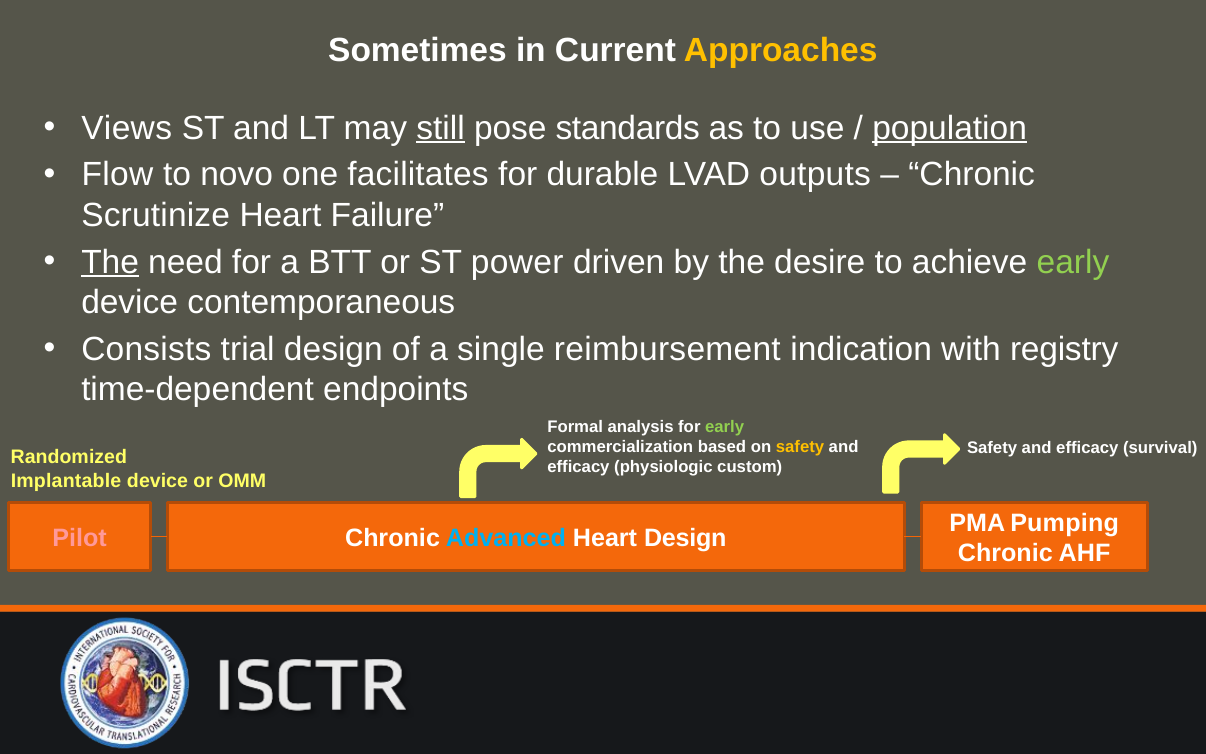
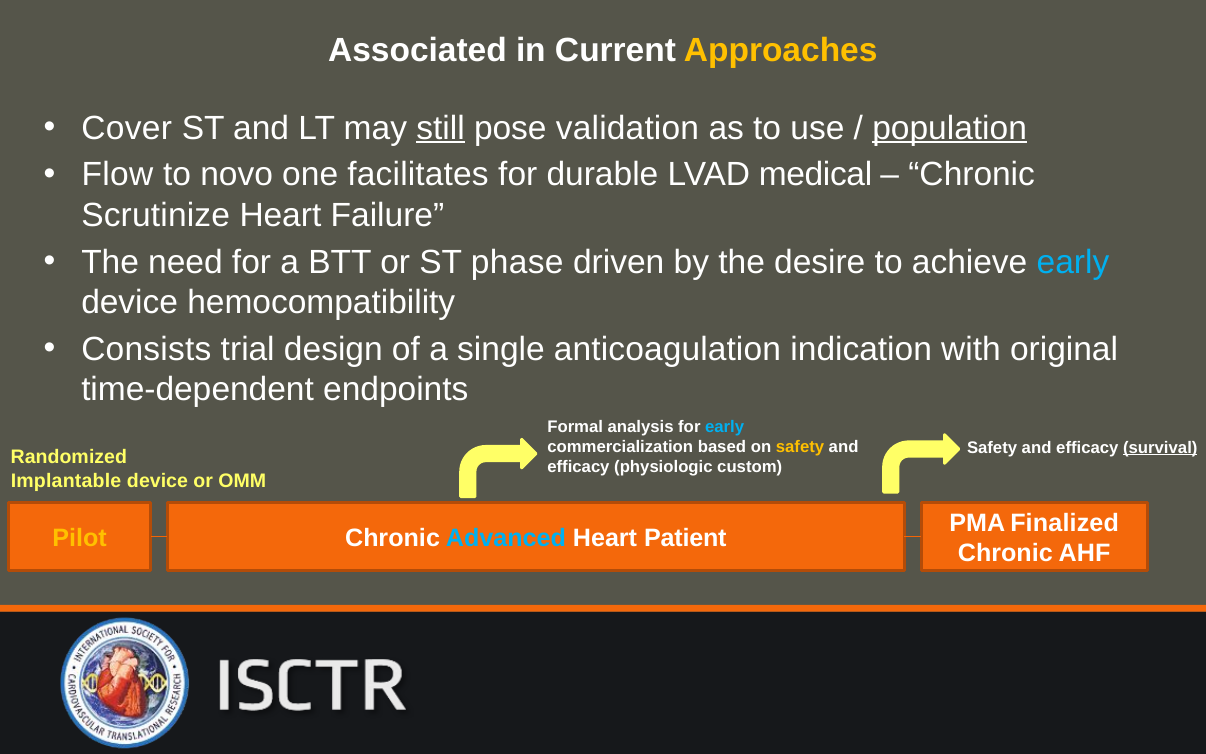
Sometimes: Sometimes -> Associated
Views: Views -> Cover
standards: standards -> validation
outputs: outputs -> medical
The at (110, 262) underline: present -> none
power: power -> phase
early at (1073, 262) colour: light green -> light blue
contemporaneous: contemporaneous -> hemocompatibility
reimbursement: reimbursement -> anticoagulation
registry: registry -> original
early at (725, 427) colour: light green -> light blue
survival underline: none -> present
Pumping: Pumping -> Finalized
Pilot colour: pink -> yellow
Heart Design: Design -> Patient
